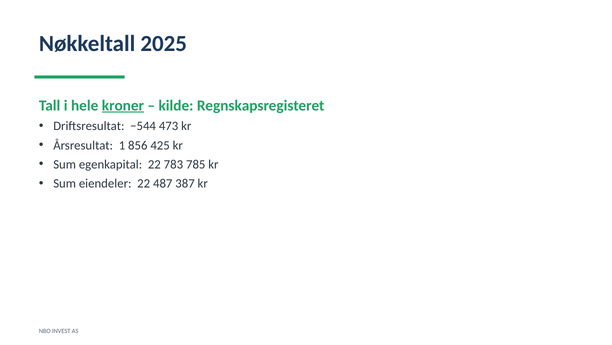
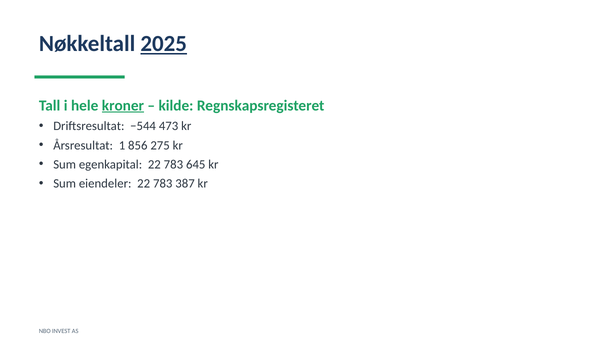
2025 underline: none -> present
425: 425 -> 275
785: 785 -> 645
eiendeler 22 487: 487 -> 783
